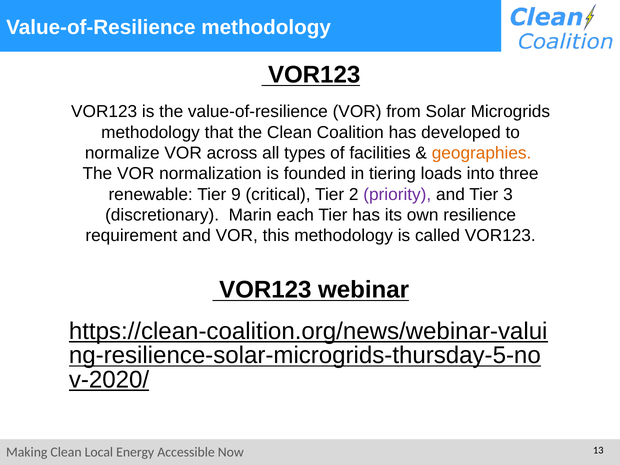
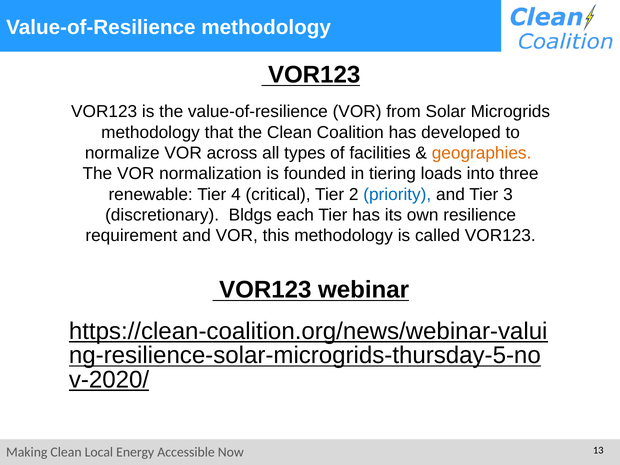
9: 9 -> 4
priority colour: purple -> blue
Marin: Marin -> Bldgs
